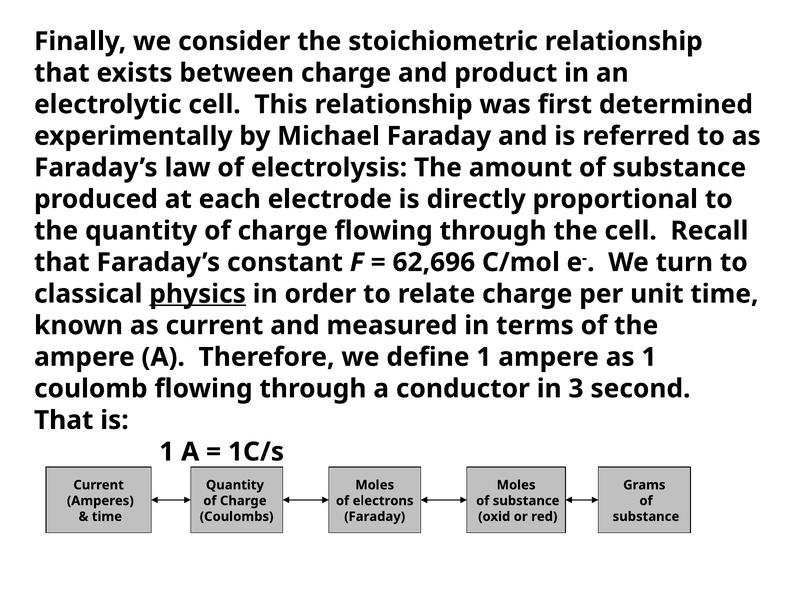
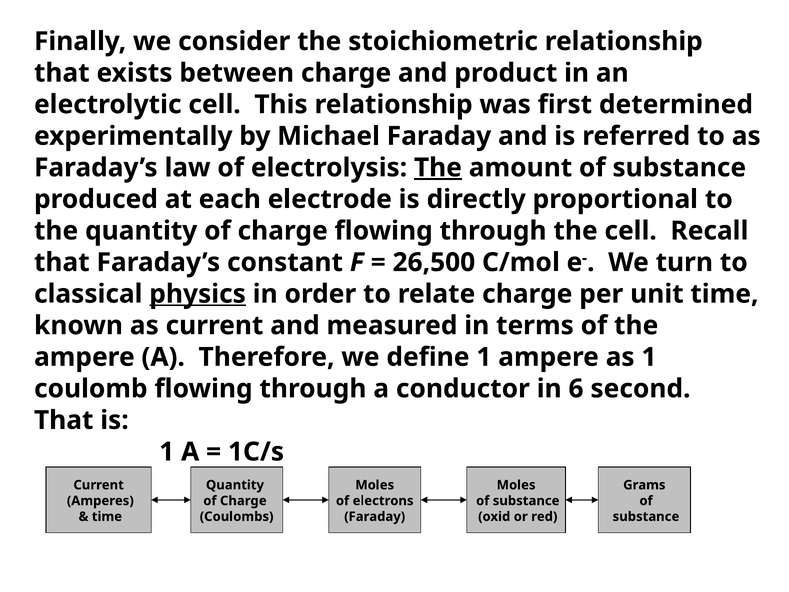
The at (438, 168) underline: none -> present
62,696: 62,696 -> 26,500
3: 3 -> 6
